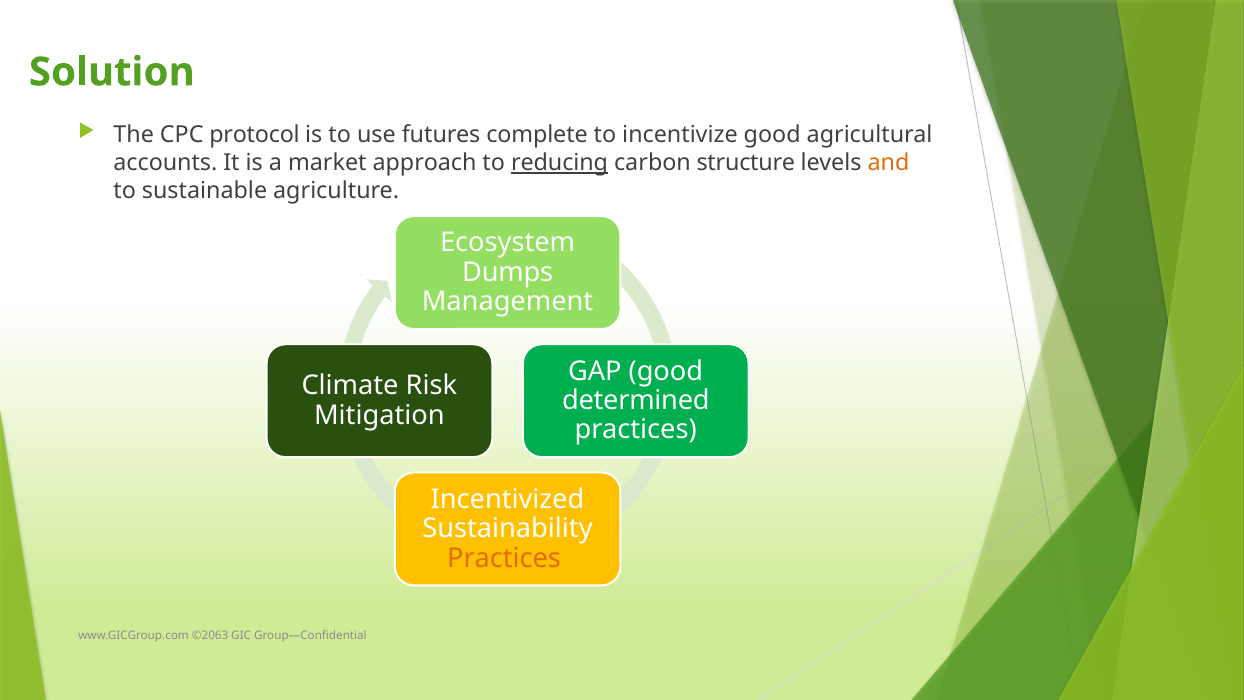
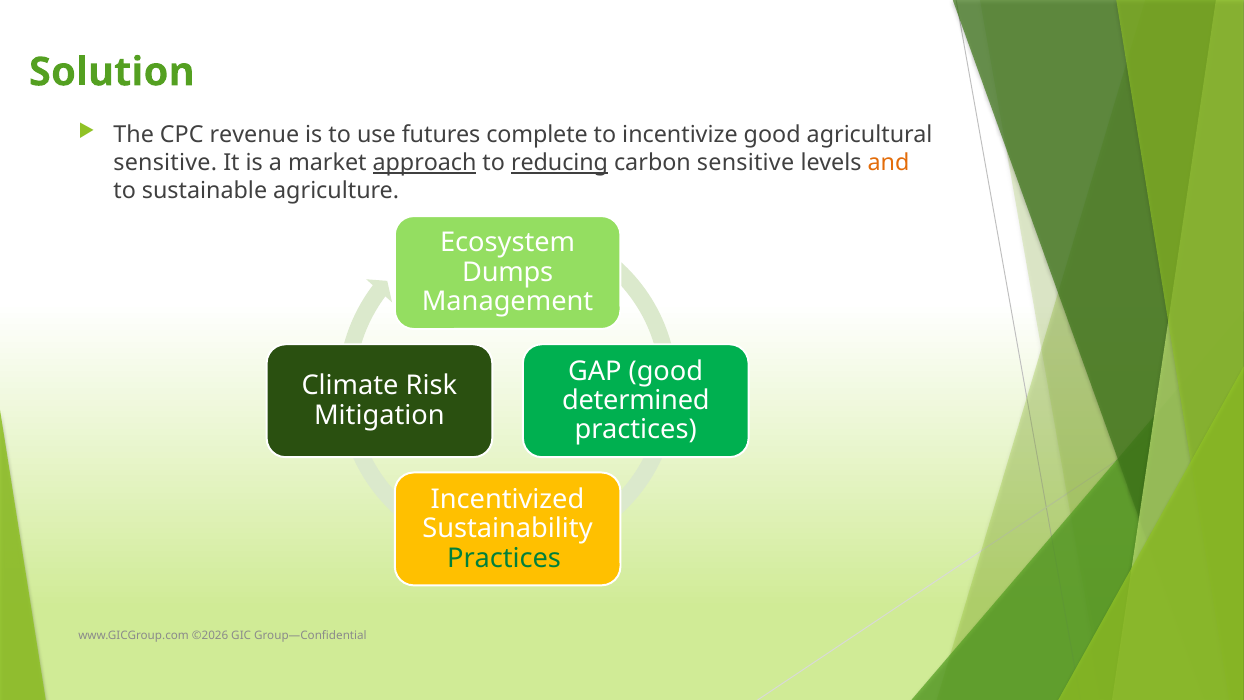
protocol: protocol -> revenue
accounts at (165, 163): accounts -> sensitive
approach underline: none -> present
carbon structure: structure -> sensitive
Practices at (504, 558) colour: orange -> green
©2063: ©2063 -> ©2026
